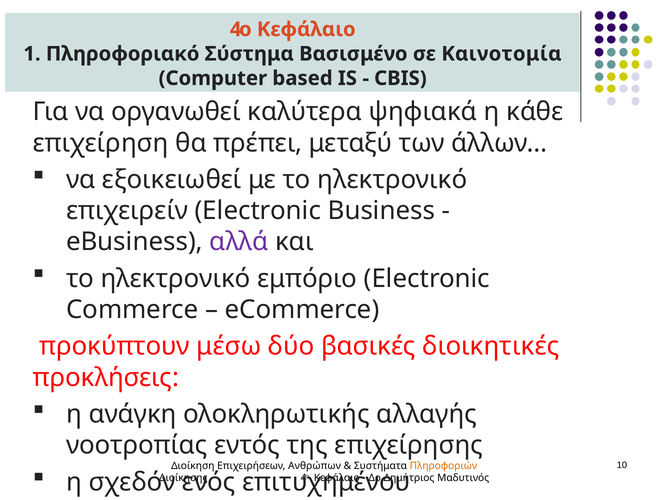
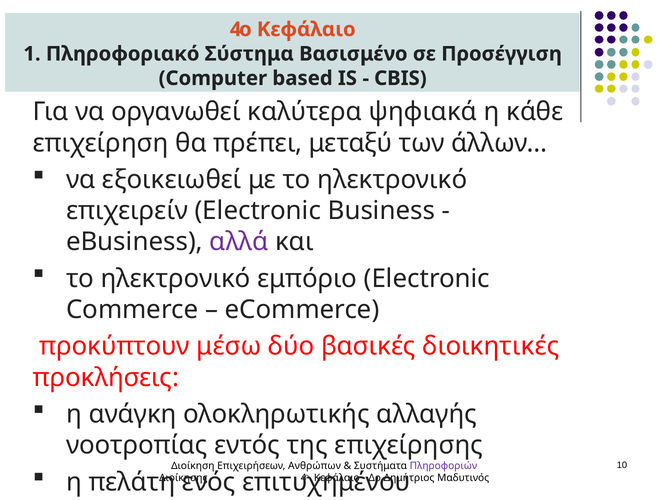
Καινοτομία: Καινοτομία -> Προσέγγιση
Πληροφοριών colour: orange -> purple
σχεδόν: σχεδόν -> πελάτη
